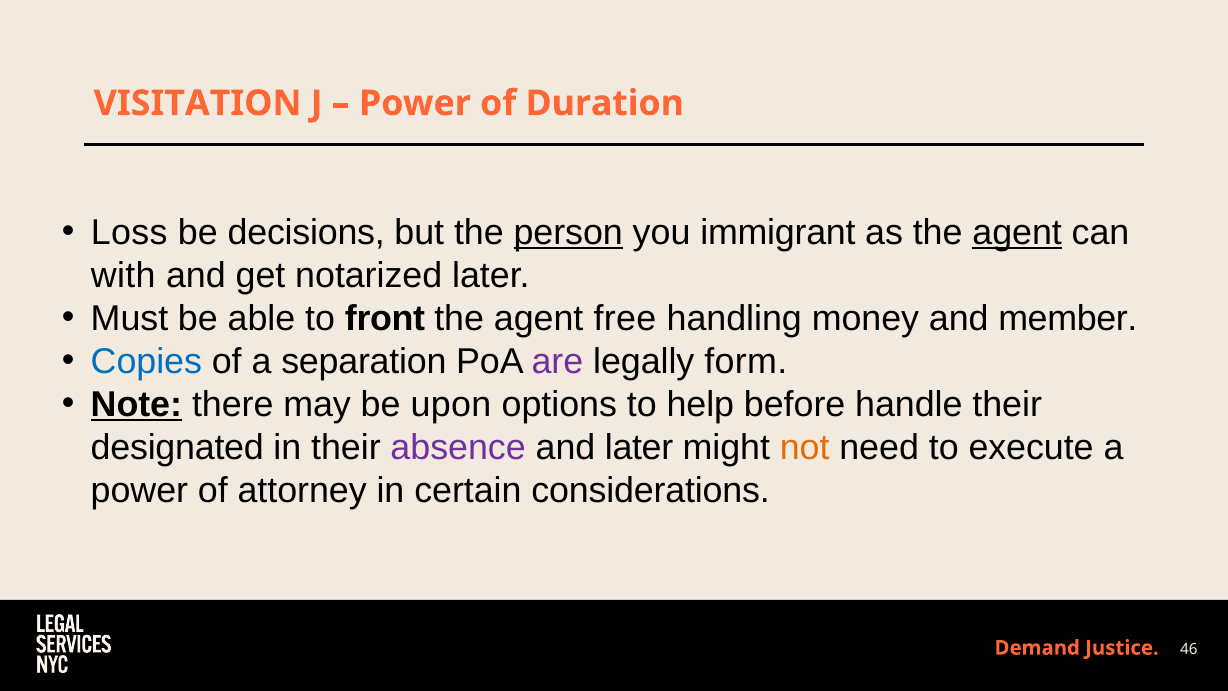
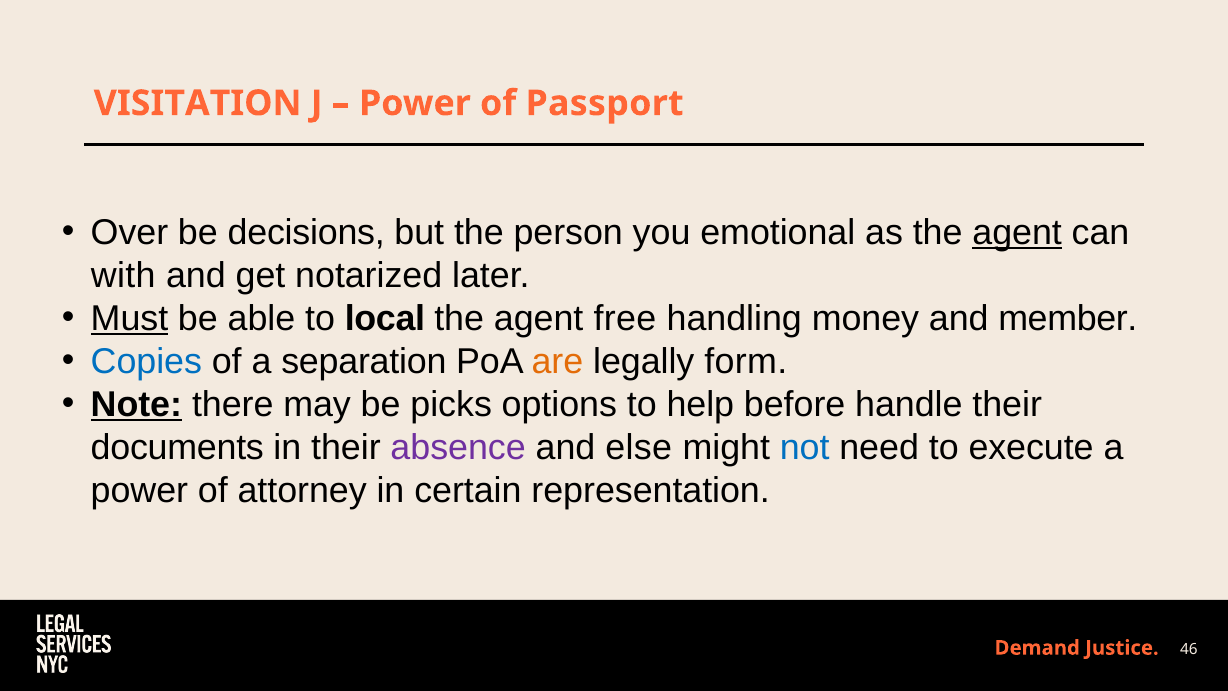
Duration: Duration -> Passport
Loss: Loss -> Over
person underline: present -> none
immigrant: immigrant -> emotional
Must underline: none -> present
front: front -> local
are colour: purple -> orange
upon: upon -> picks
designated: designated -> documents
and later: later -> else
not colour: orange -> blue
considerations: considerations -> representation
